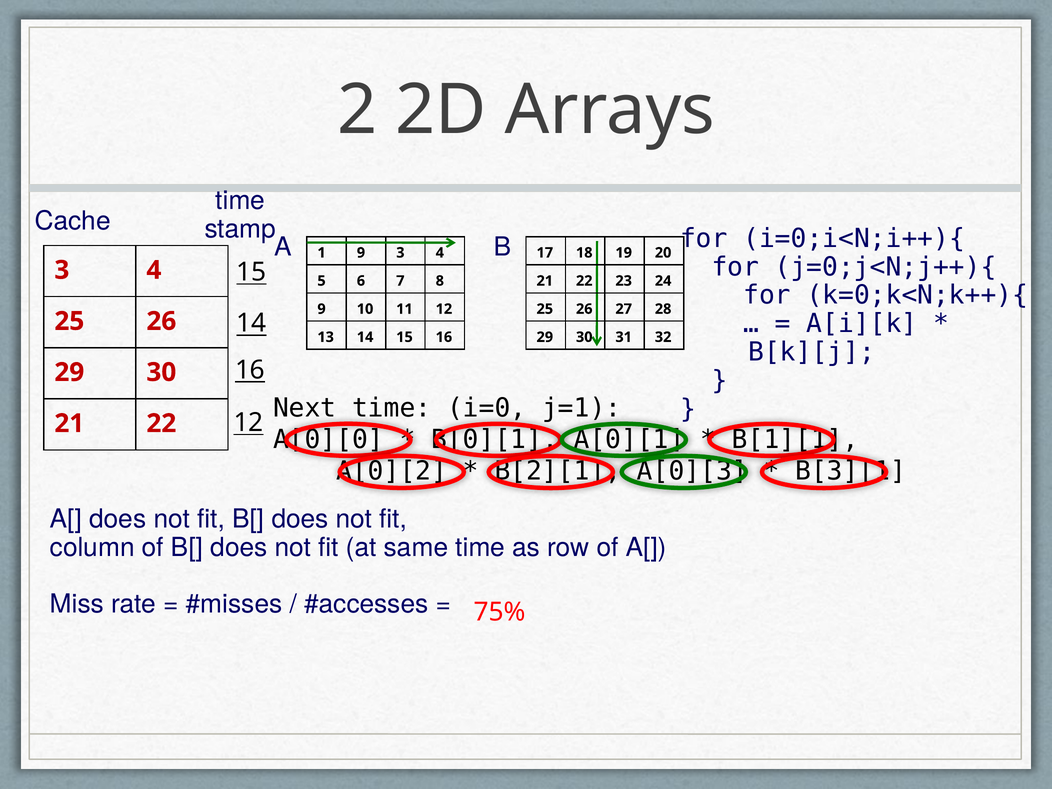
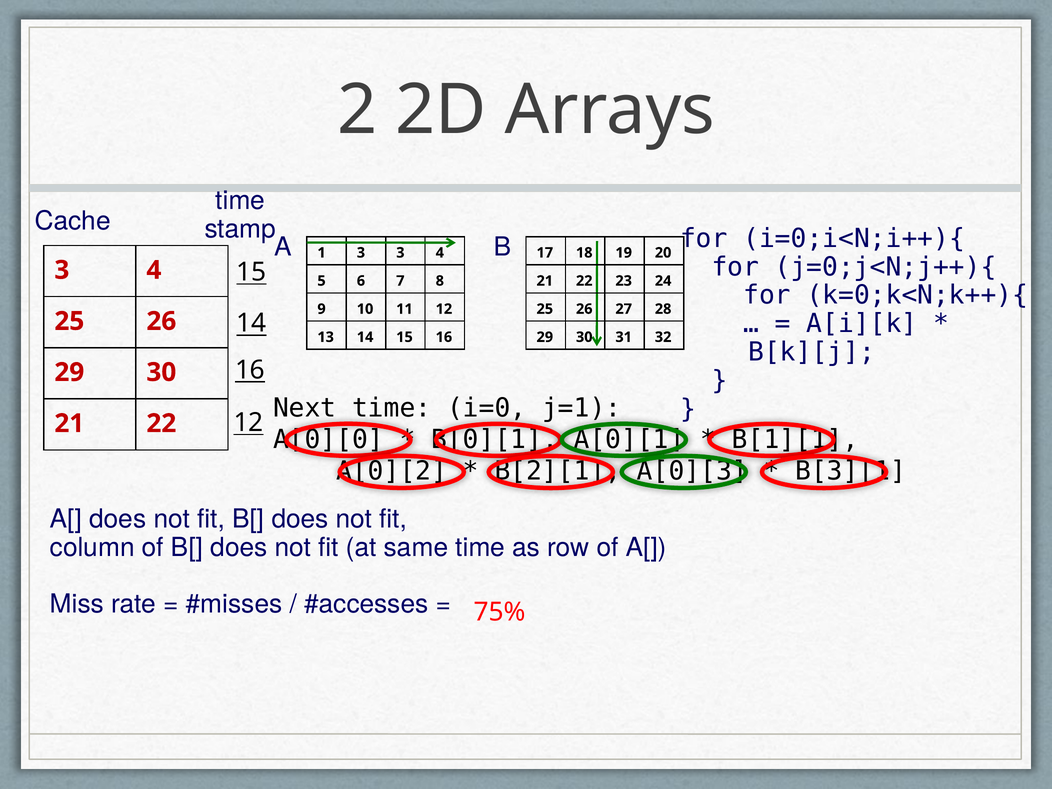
1 9: 9 -> 3
